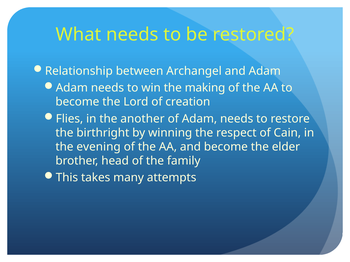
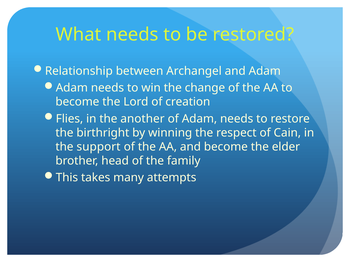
making: making -> change
evening: evening -> support
